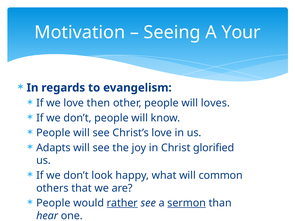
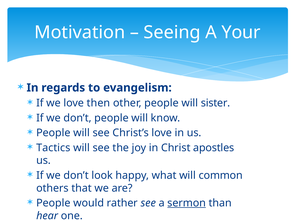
loves: loves -> sister
Adapts: Adapts -> Tactics
glorified: glorified -> apostles
rather underline: present -> none
